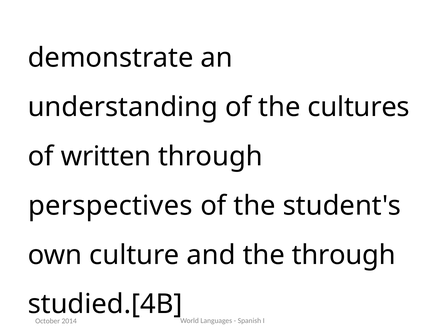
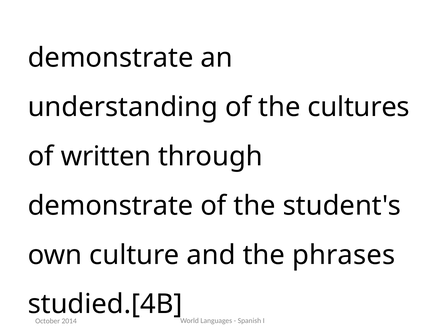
perspectives at (110, 206): perspectives -> demonstrate
the through: through -> phrases
